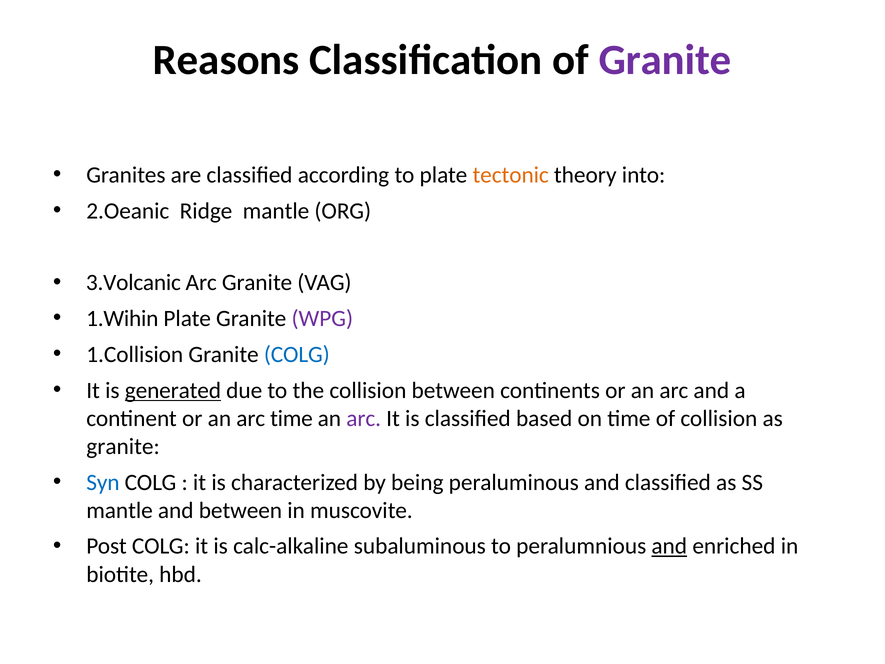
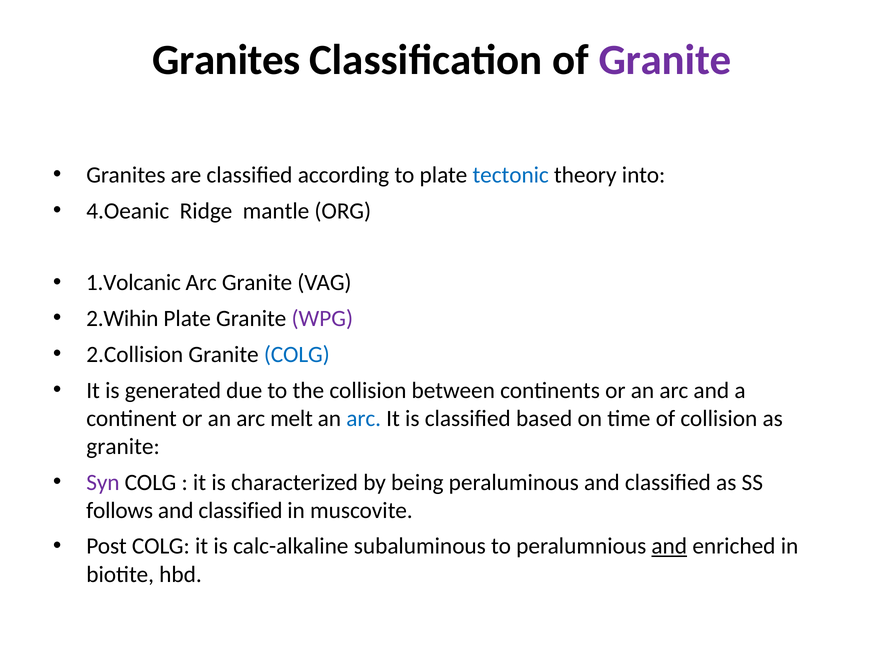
Reasons at (226, 60): Reasons -> Granites
tectonic colour: orange -> blue
2.Oeanic: 2.Oeanic -> 4.Oeanic
3.Volcanic: 3.Volcanic -> 1.Volcanic
1.Wihin: 1.Wihin -> 2.Wihin
1.Collision: 1.Collision -> 2.Collision
generated underline: present -> none
arc time: time -> melt
arc at (364, 418) colour: purple -> blue
Syn colour: blue -> purple
mantle at (120, 510): mantle -> follows
between at (240, 510): between -> classified
